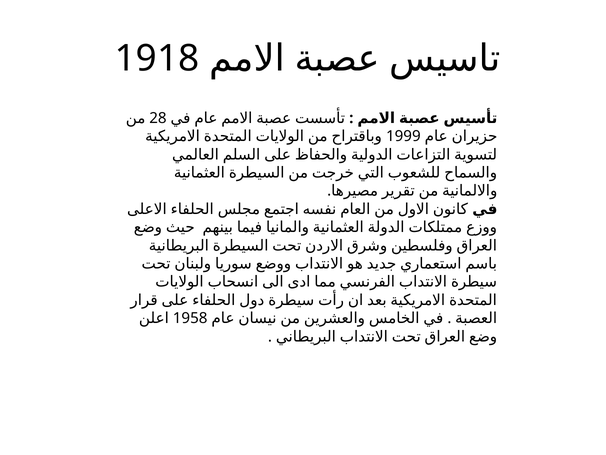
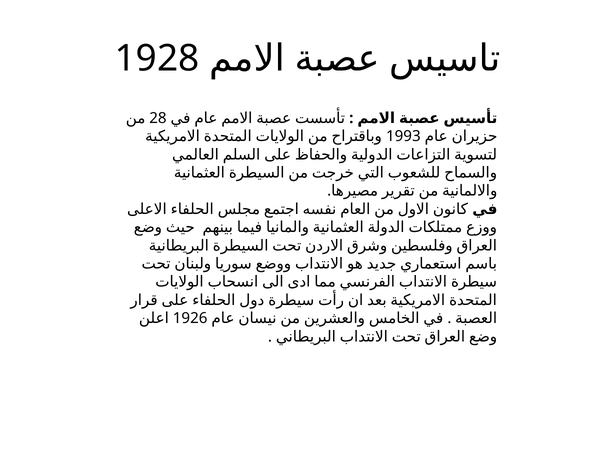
1918: 1918 -> 1928
1999: 1999 -> 1993
1958: 1958 -> 1926
